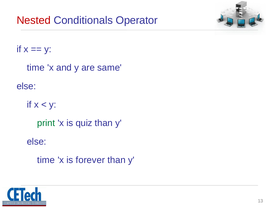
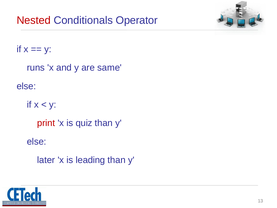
time at (36, 68): time -> runs
print colour: green -> red
time at (46, 160): time -> later
forever: forever -> leading
